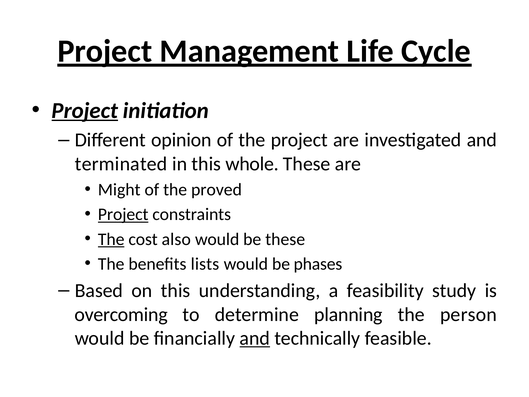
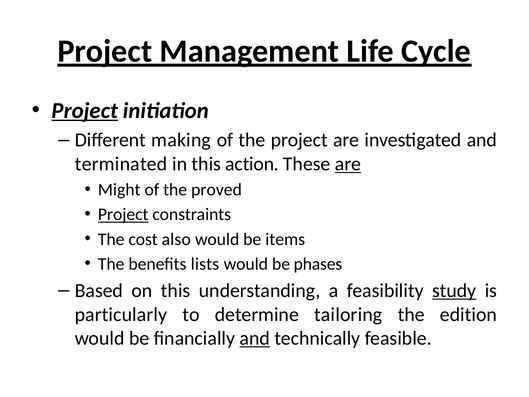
opinion: opinion -> making
whole: whole -> action
are at (348, 164) underline: none -> present
The at (111, 239) underline: present -> none
be these: these -> items
study underline: none -> present
overcoming: overcoming -> particularly
planning: planning -> tailoring
person: person -> edition
